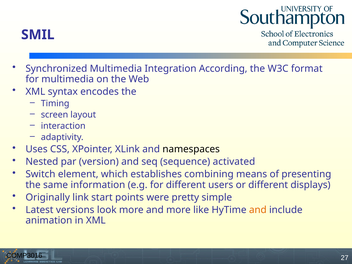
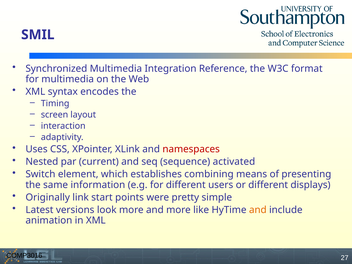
According: According -> Reference
namespaces colour: black -> red
version: version -> current
